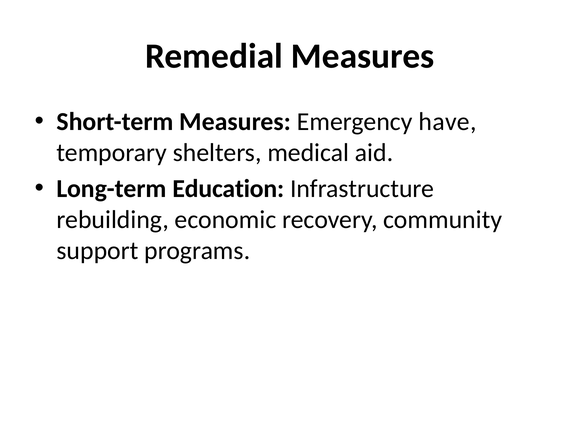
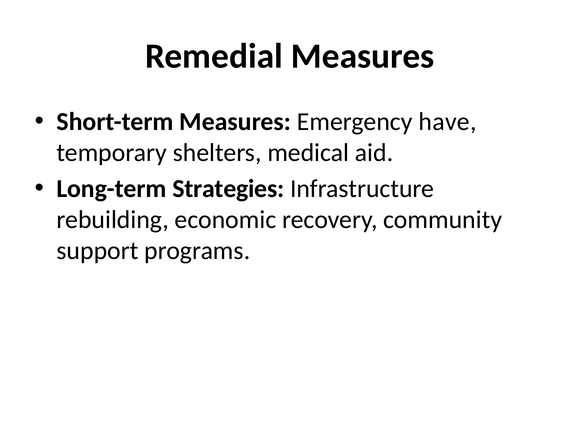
Education: Education -> Strategies
